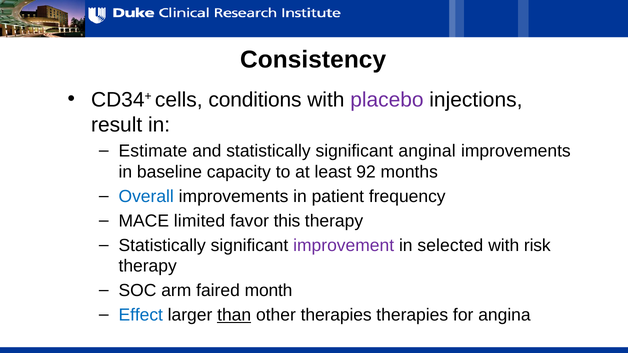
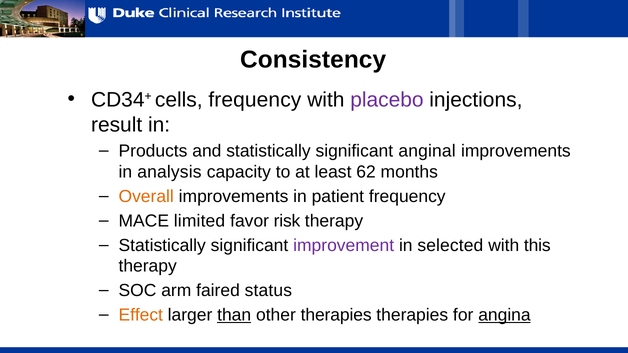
cells conditions: conditions -> frequency
Estimate: Estimate -> Products
baseline: baseline -> analysis
92: 92 -> 62
Overall colour: blue -> orange
this: this -> risk
risk: risk -> this
month: month -> status
Effect colour: blue -> orange
angina underline: none -> present
